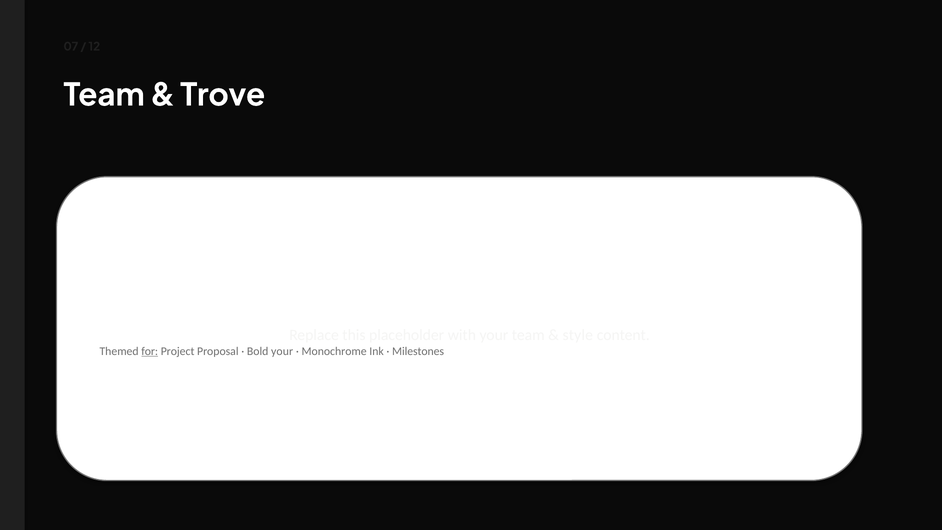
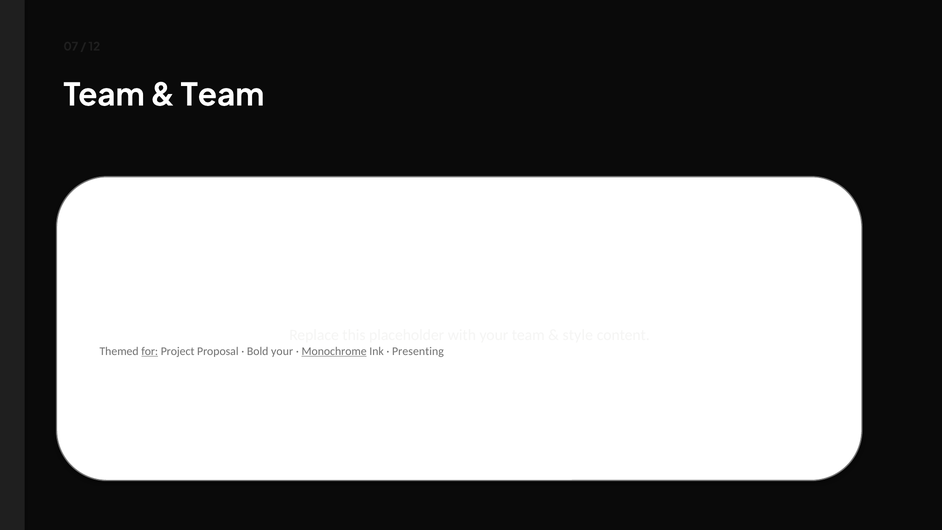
Trove at (223, 95): Trove -> Team
Monochrome underline: none -> present
Milestones: Milestones -> Presenting
